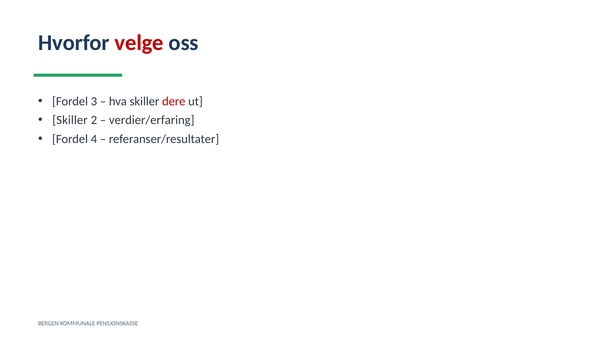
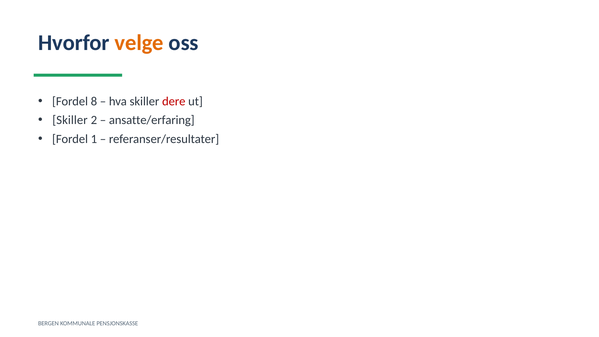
velge colour: red -> orange
3: 3 -> 8
verdier/erfaring: verdier/erfaring -> ansatte/erfaring
4: 4 -> 1
